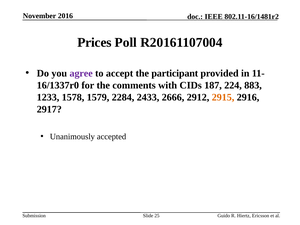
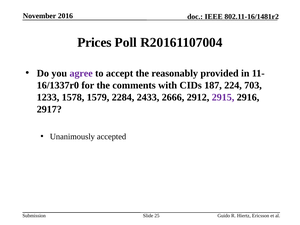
participant: participant -> reasonably
883: 883 -> 703
2915 colour: orange -> purple
